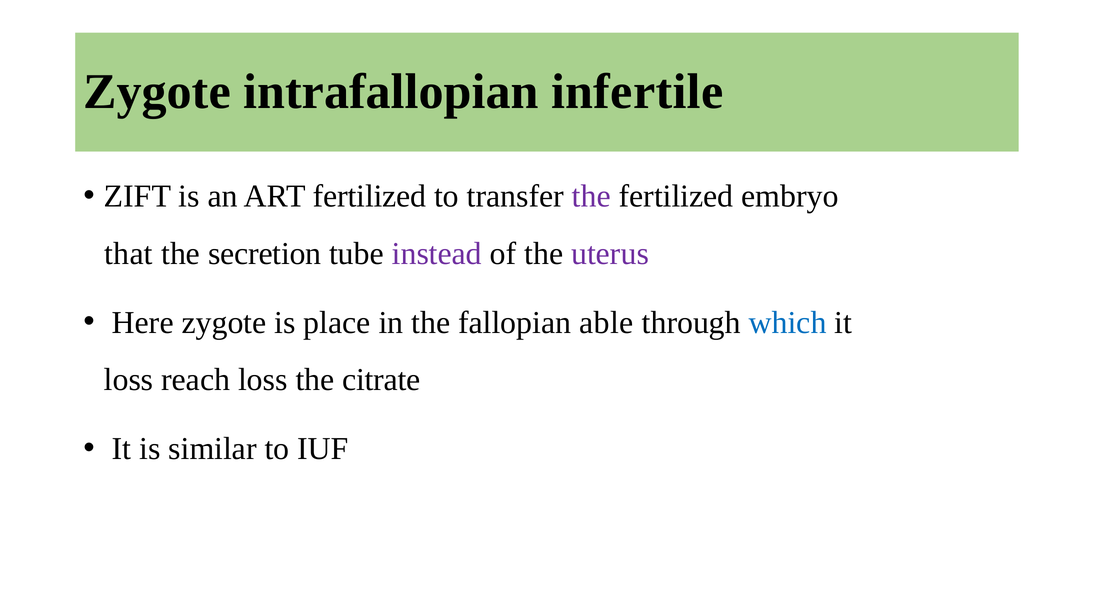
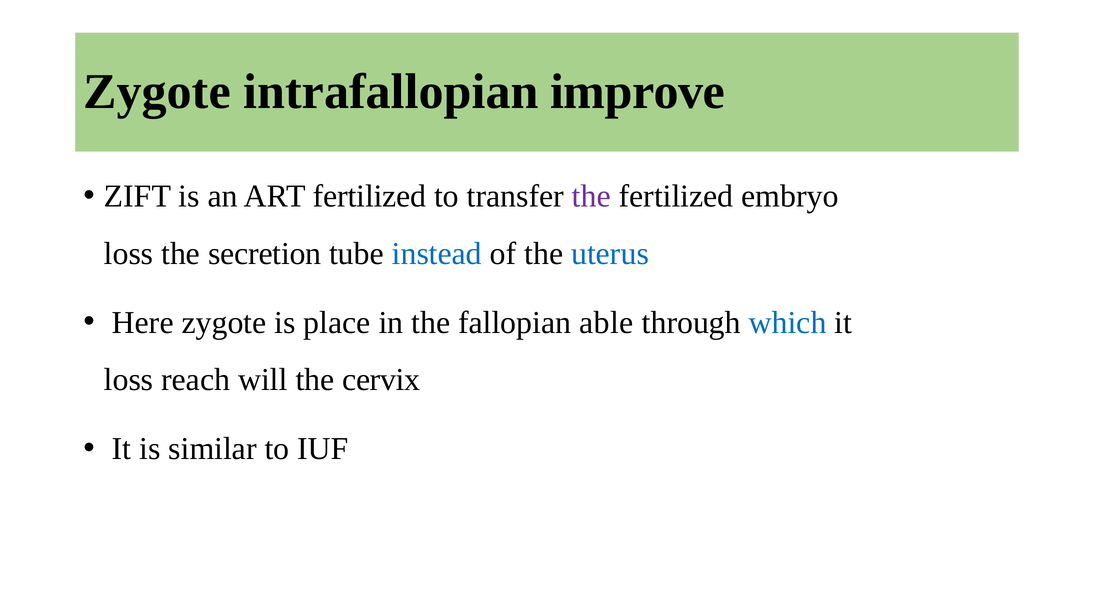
infertile: infertile -> improve
that at (128, 254): that -> loss
instead colour: purple -> blue
uterus colour: purple -> blue
reach loss: loss -> will
citrate: citrate -> cervix
